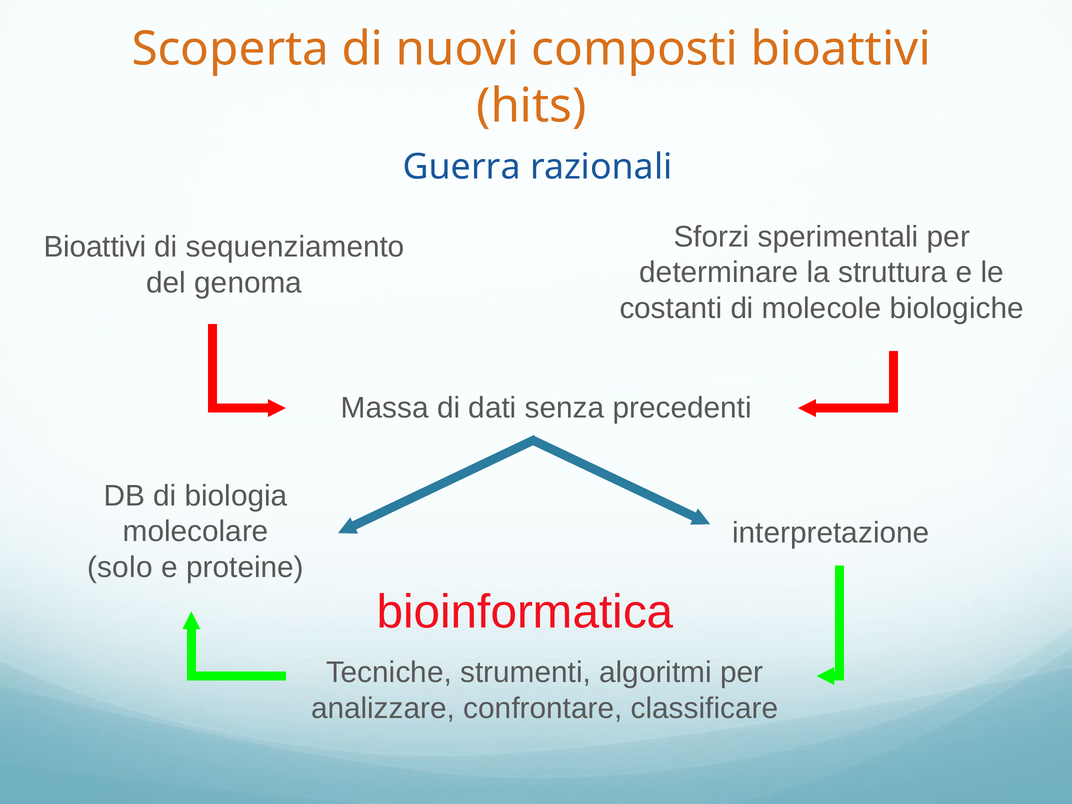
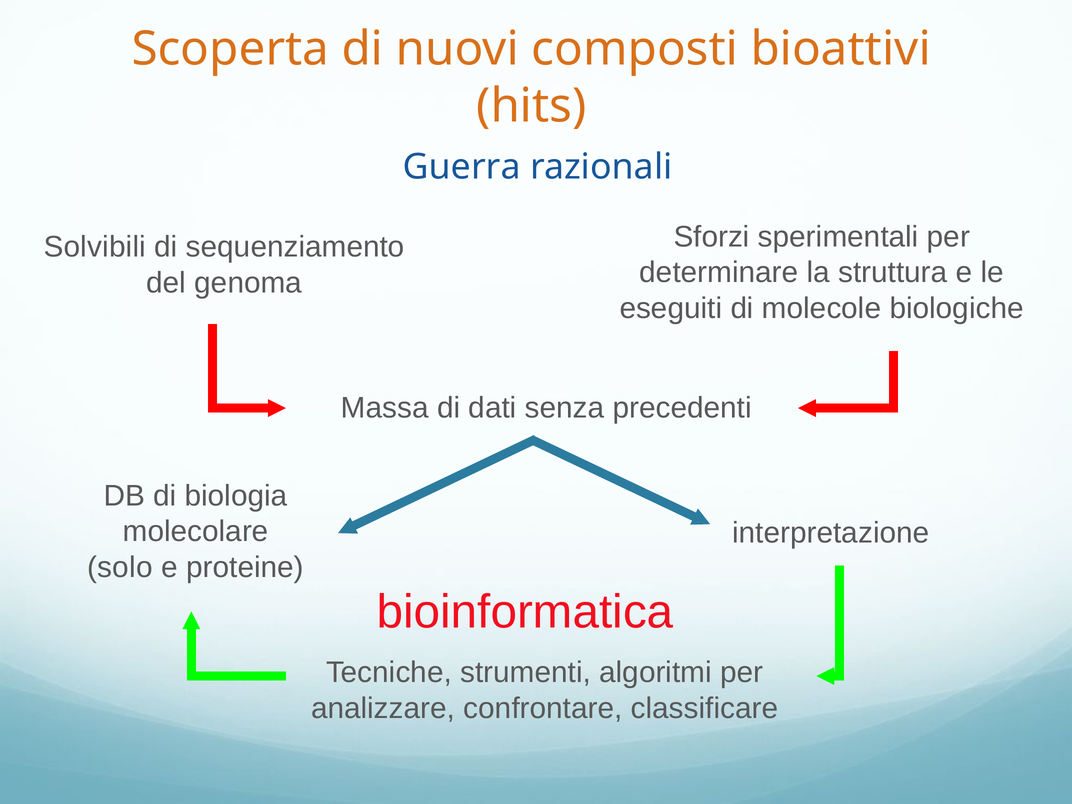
Bioattivi at (95, 247): Bioattivi -> Solvibili
costanti: costanti -> eseguiti
